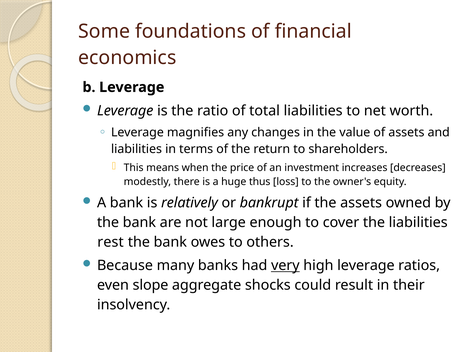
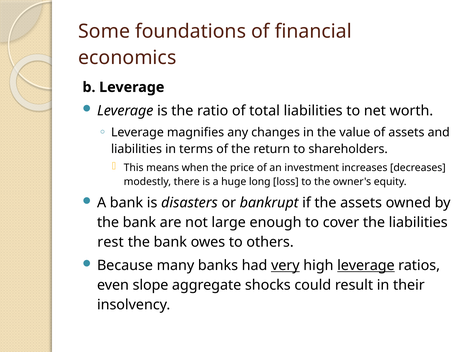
thus: thus -> long
relatively: relatively -> disasters
leverage at (366, 265) underline: none -> present
